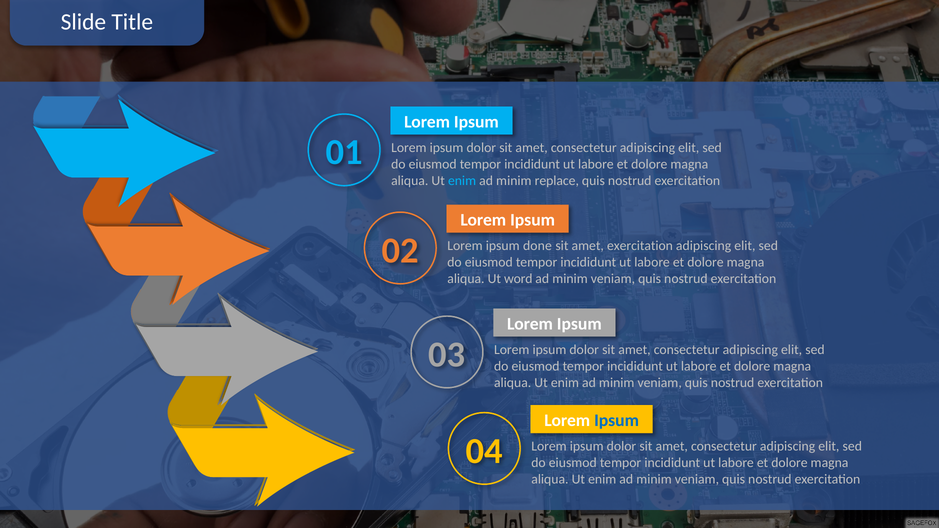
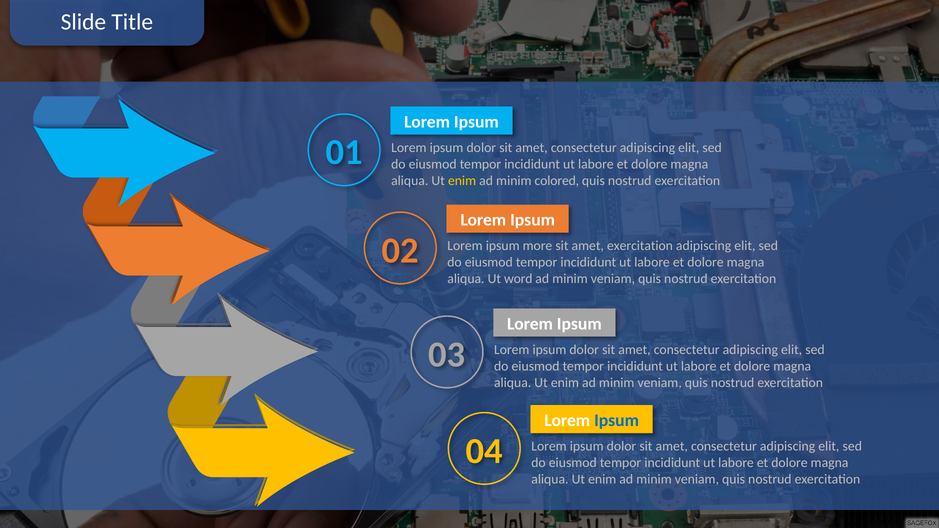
enim at (462, 181) colour: light blue -> yellow
replace: replace -> colored
done: done -> more
